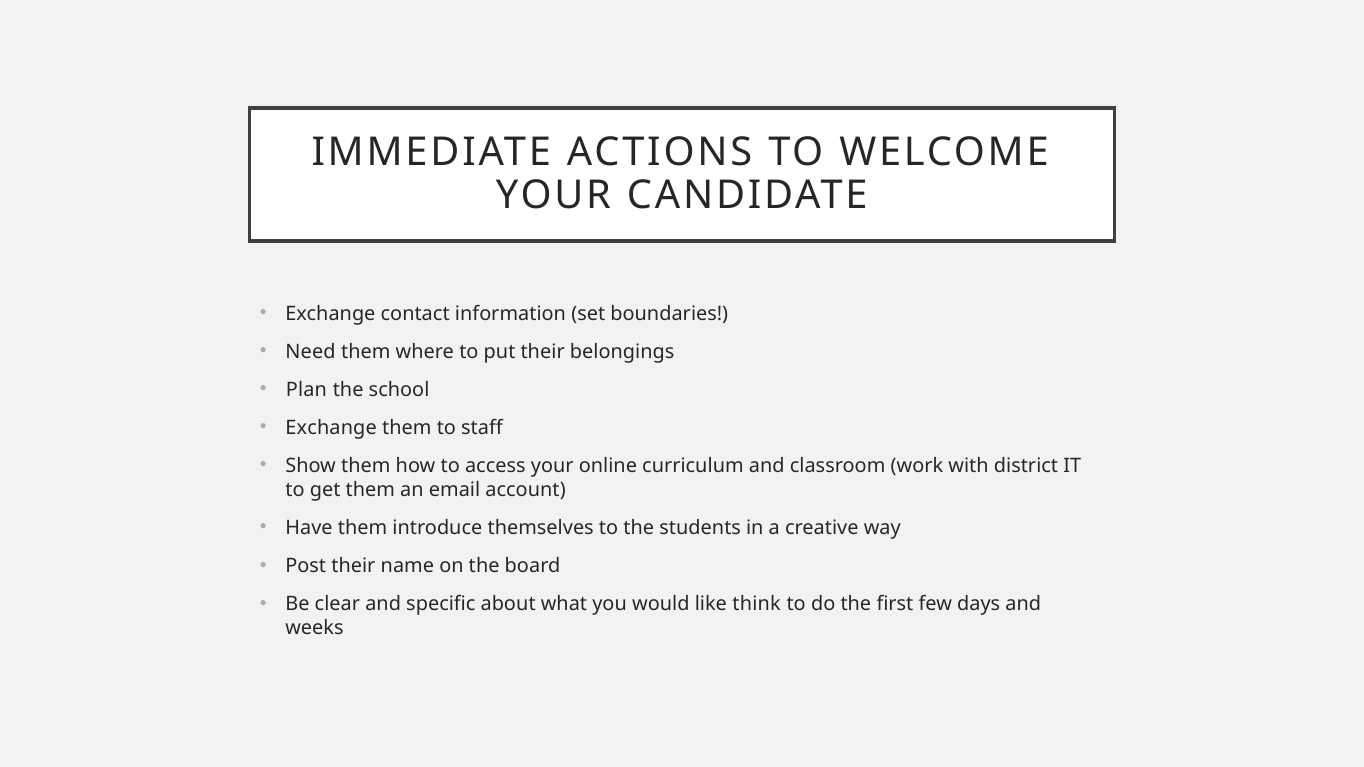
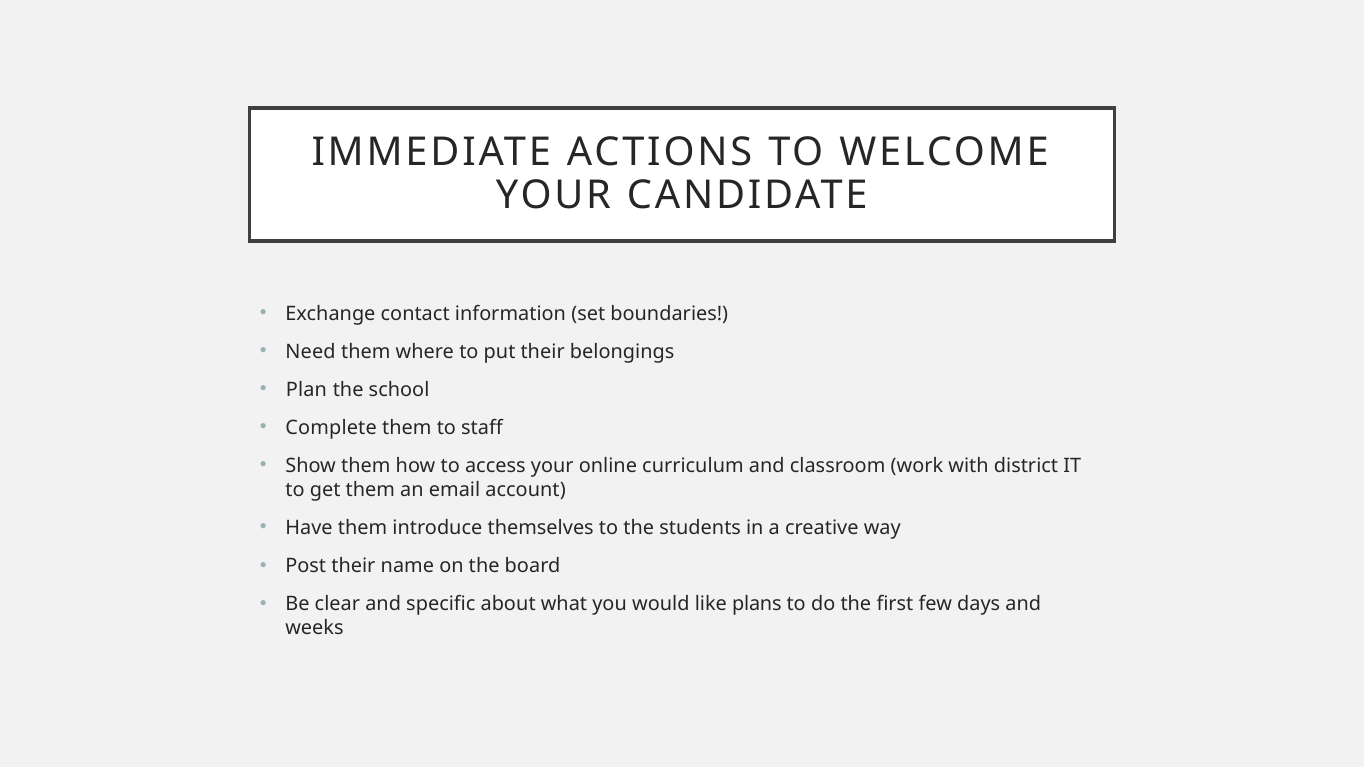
Exchange at (331, 428): Exchange -> Complete
think: think -> plans
